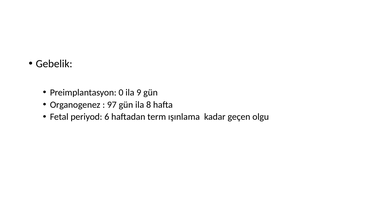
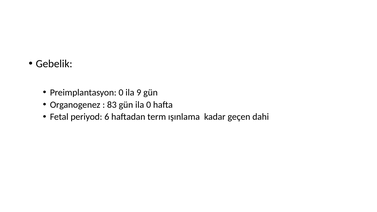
97: 97 -> 83
ila 8: 8 -> 0
olgu: olgu -> dahi
